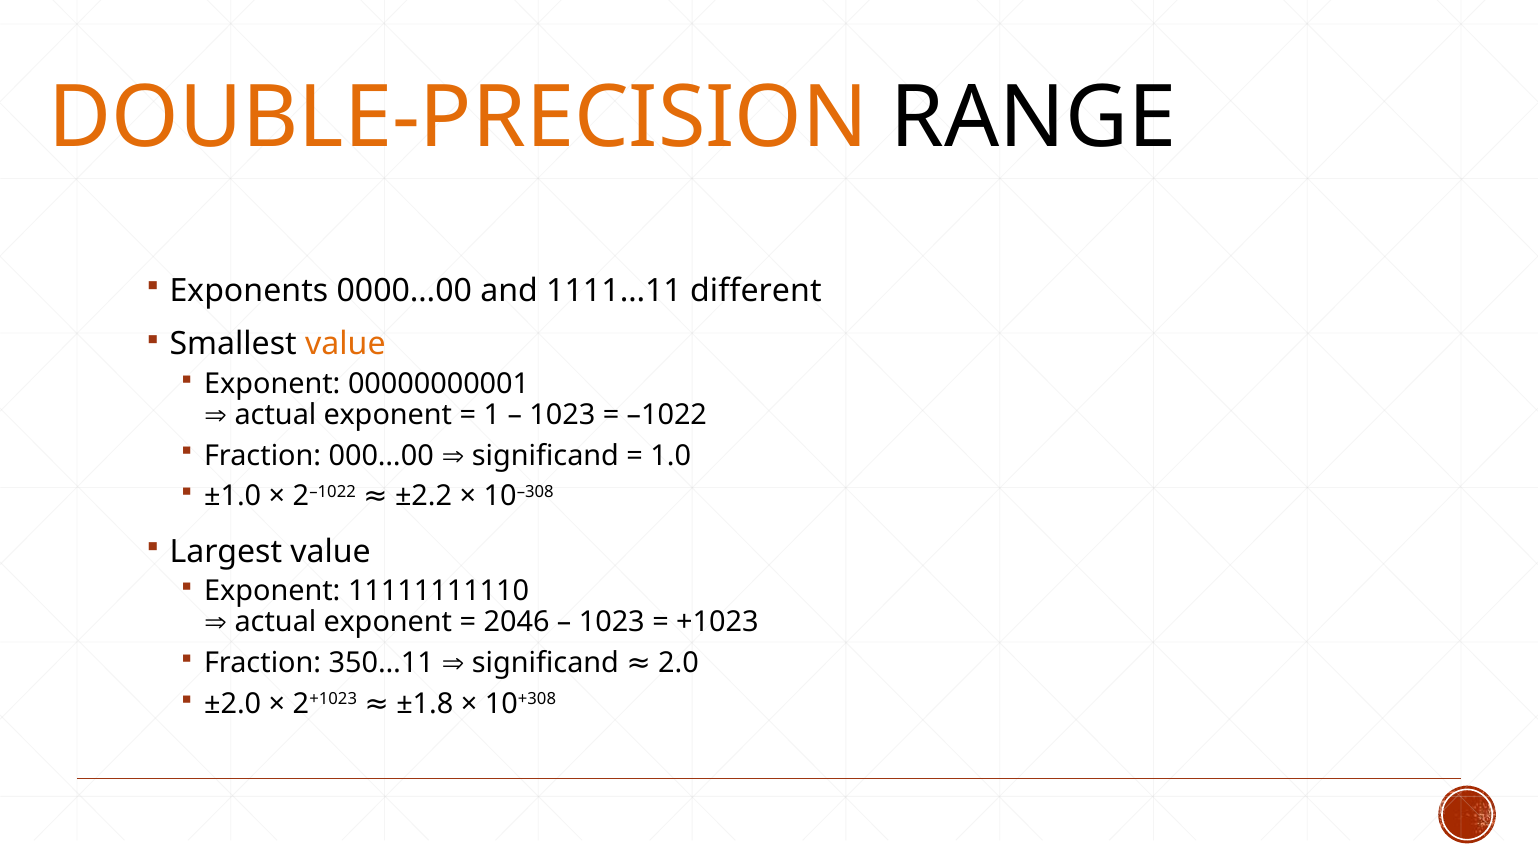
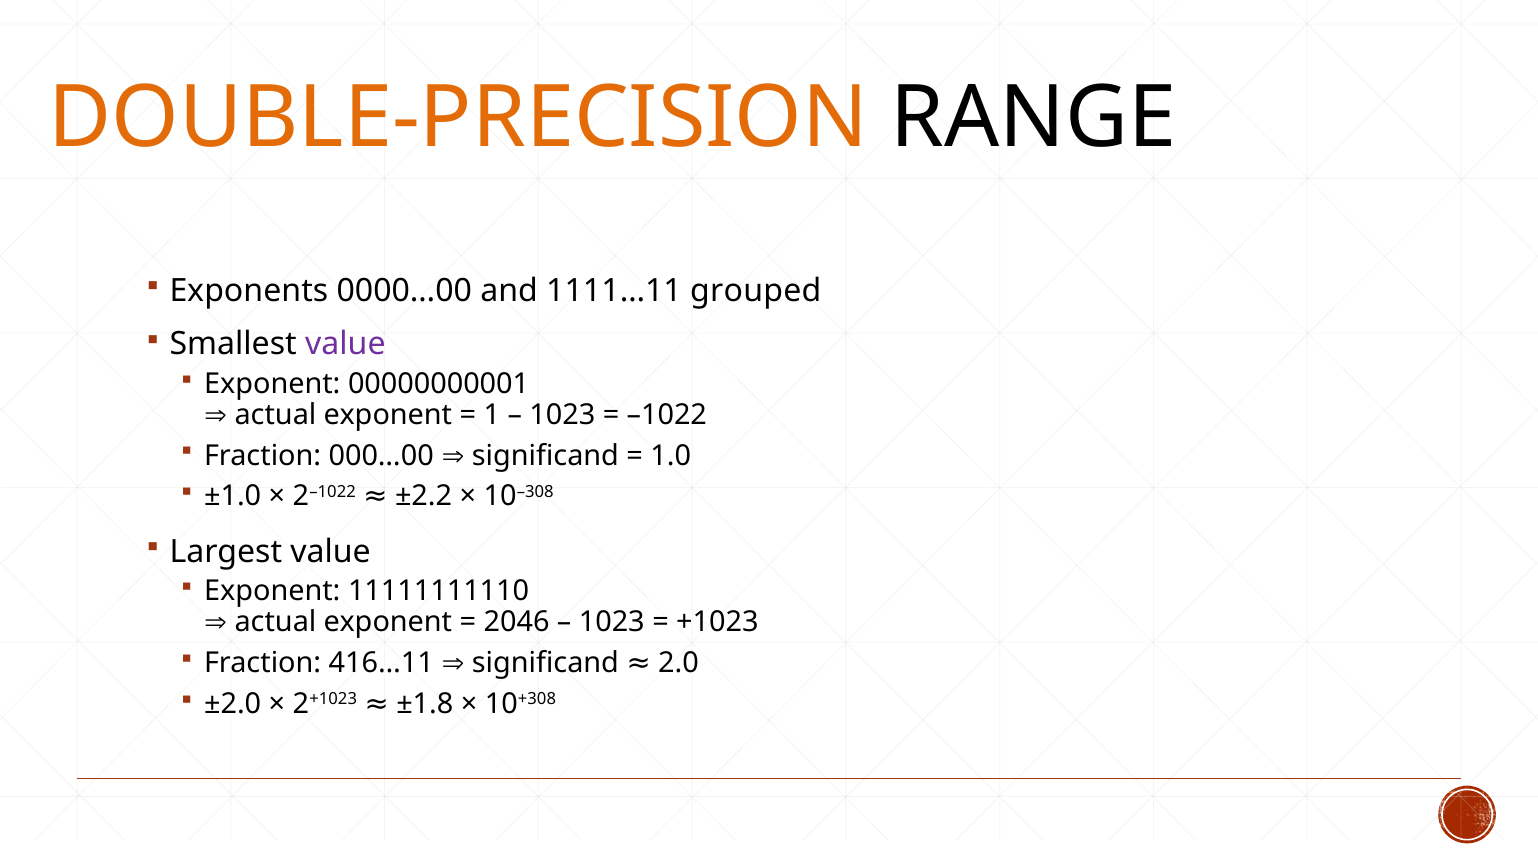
different: different -> grouped
value at (345, 344) colour: orange -> purple
350…11: 350…11 -> 416…11
